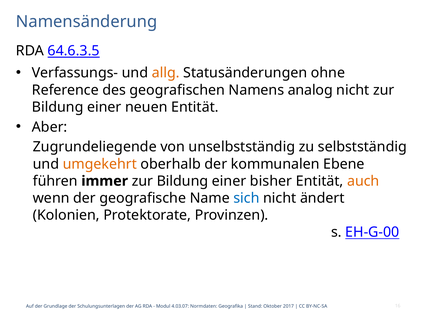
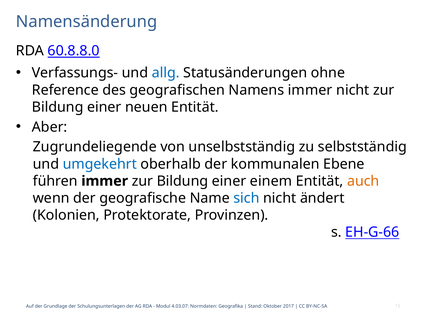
64.6.3.5: 64.6.3.5 -> 60.8.8.0
allg colour: orange -> blue
Namens analog: analog -> immer
umgekehrt colour: orange -> blue
bisher: bisher -> einem
EH-G-00: EH-G-00 -> EH-G-66
